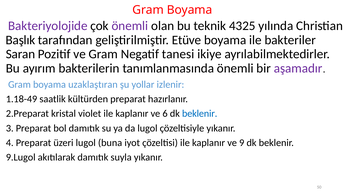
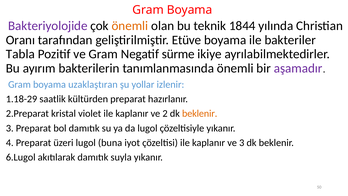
önemli at (130, 26) colour: purple -> orange
4325: 4325 -> 1844
Başlık: Başlık -> Oranı
Saran: Saran -> Tabla
tanesi: tanesi -> sürme
1.18-49: 1.18-49 -> 1.18-29
6: 6 -> 2
beklenir at (200, 113) colour: blue -> orange
ve 9: 9 -> 3
9.Lugol: 9.Lugol -> 6.Lugol
